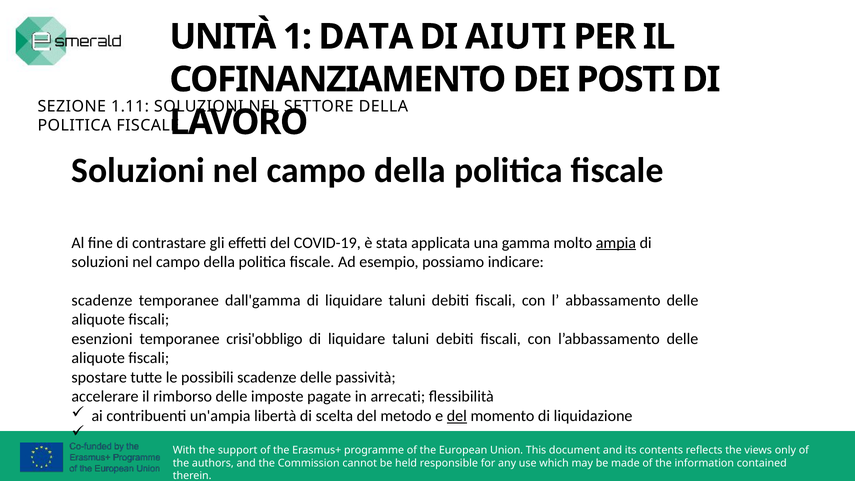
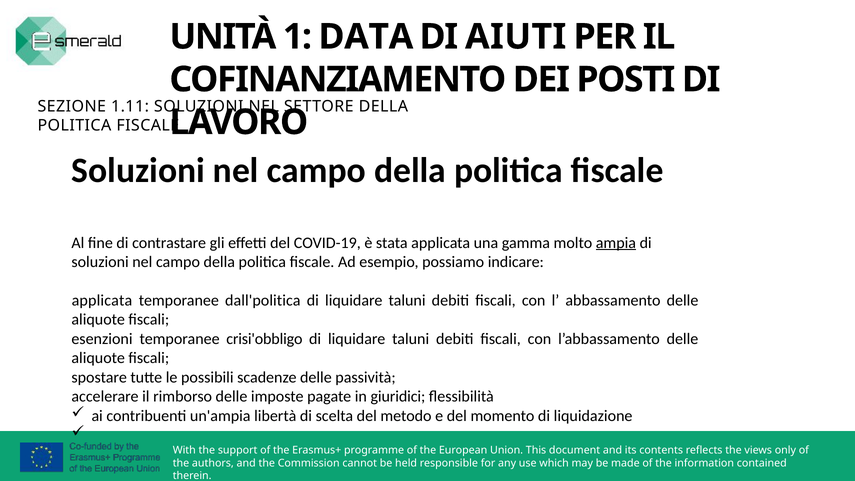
scadenze at (102, 300): scadenze -> applicata
dall'gamma: dall'gamma -> dall'politica
arrecati: arrecati -> giuridici
del at (457, 416) underline: present -> none
